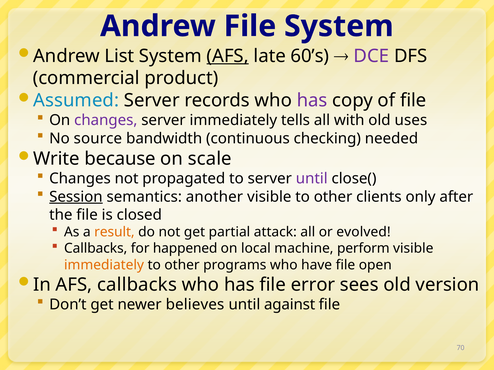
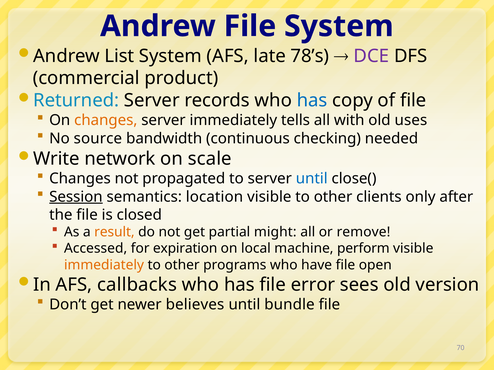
AFS at (228, 56) underline: present -> none
60’s: 60’s -> 78’s
Assumed: Assumed -> Returned
has at (312, 101) colour: purple -> blue
changes at (106, 120) colour: purple -> orange
because: because -> network
until at (312, 179) colour: purple -> blue
another: another -> location
attack: attack -> might
evolved: evolved -> remove
Callbacks at (96, 249): Callbacks -> Accessed
happened: happened -> expiration
against: against -> bundle
